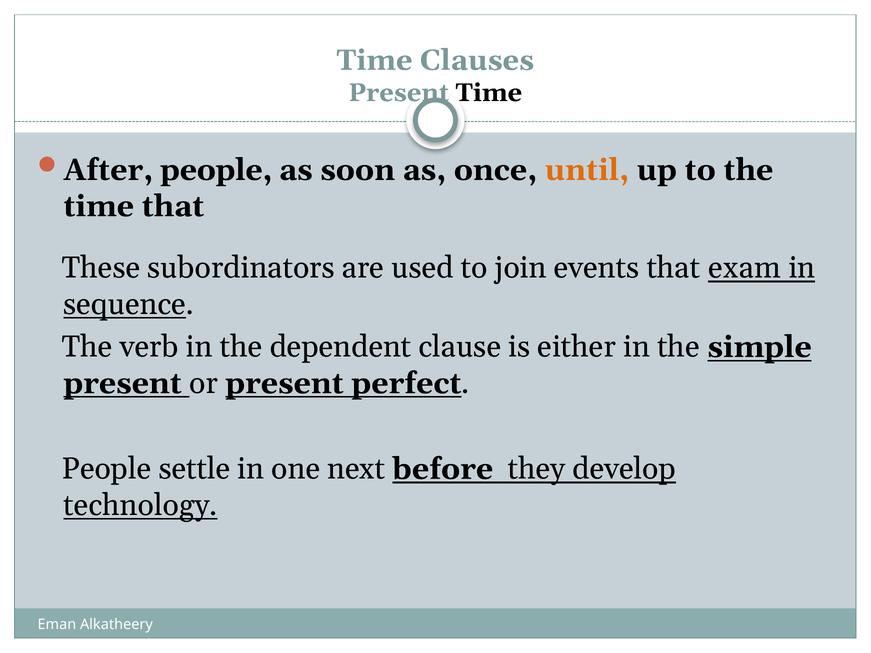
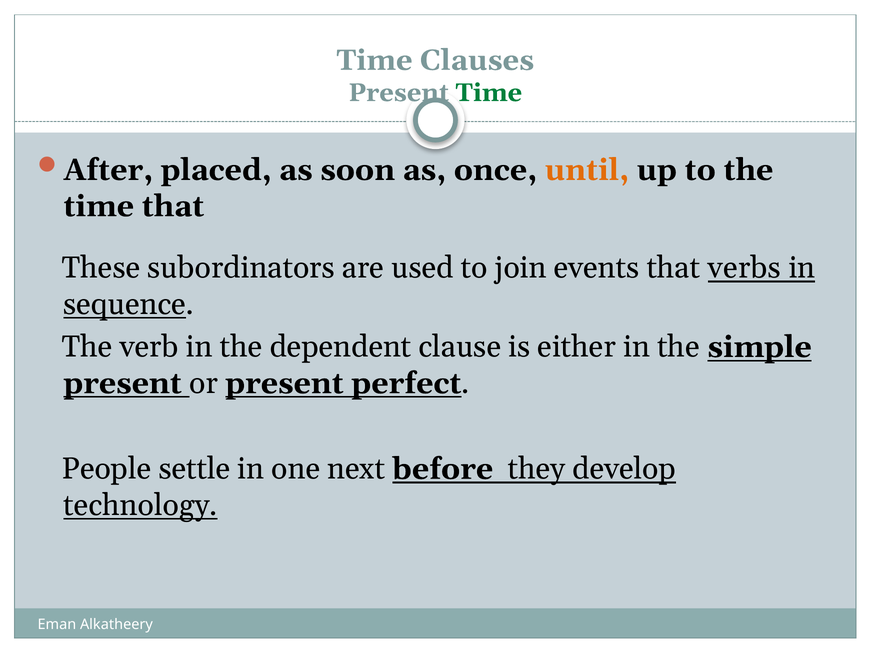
Time at (489, 93) colour: black -> green
After people: people -> placed
exam: exam -> verbs
